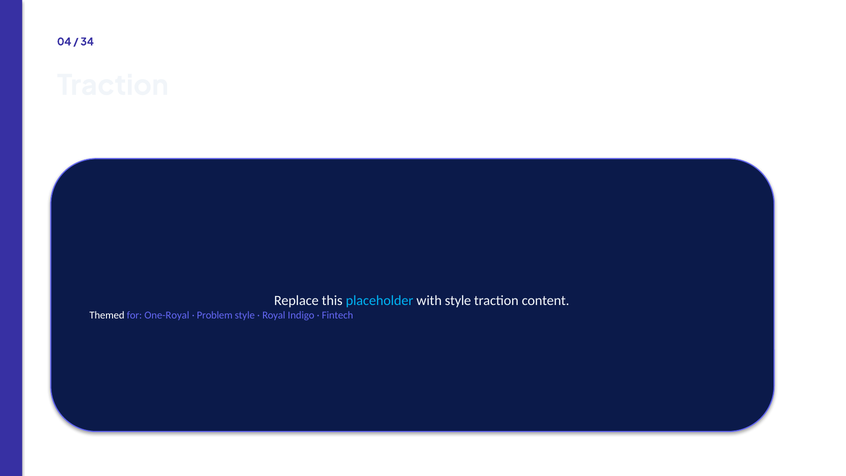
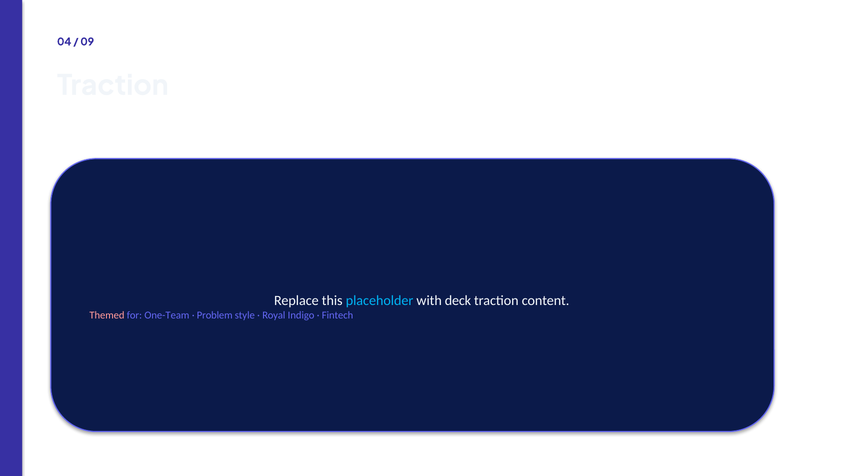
34: 34 -> 09
with style: style -> deck
Themed colour: white -> pink
One-Royal: One-Royal -> One-Team
